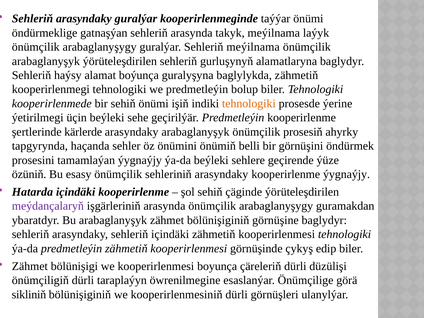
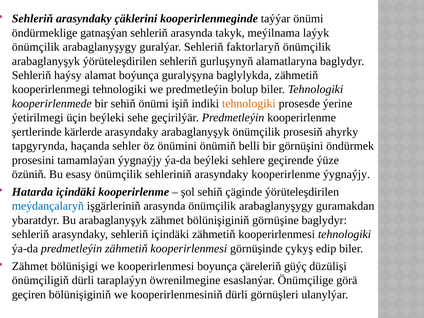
arasyndaky guralýar: guralýar -> çäklerini
Sehleriň meýilnama: meýilnama -> faktorlaryň
meýdançalaryň colour: purple -> blue
çäreleriň dürli: dürli -> güýç
sikliniň: sikliniň -> geçiren
